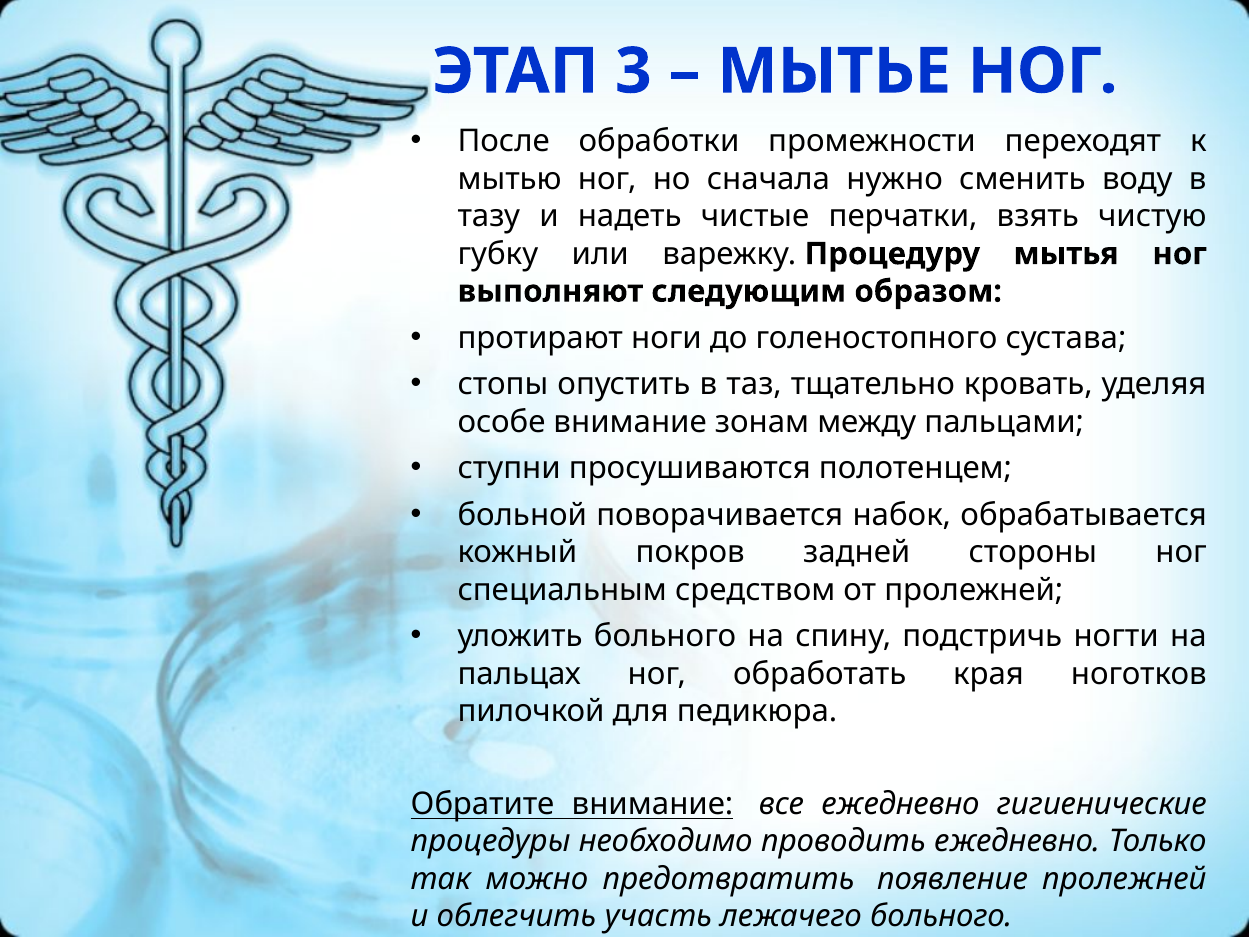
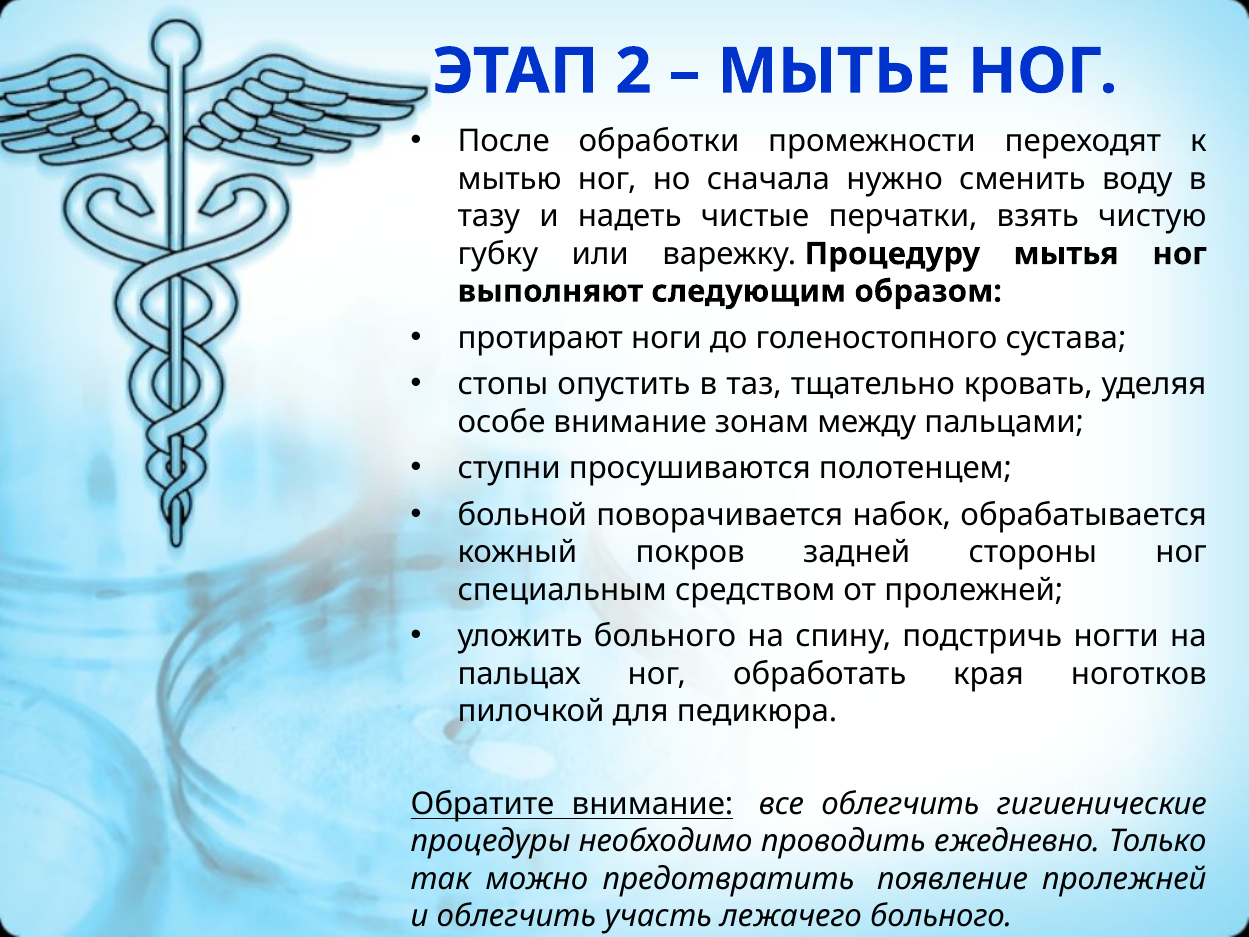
3: 3 -> 2
все ежедневно: ежедневно -> облегчить
